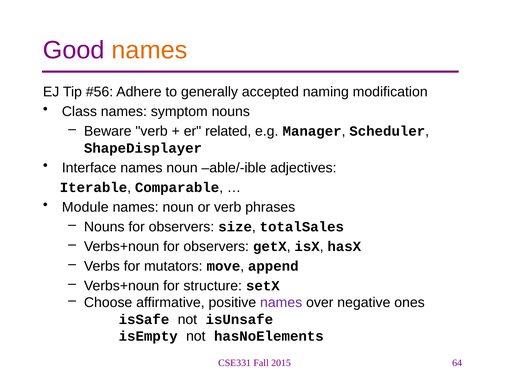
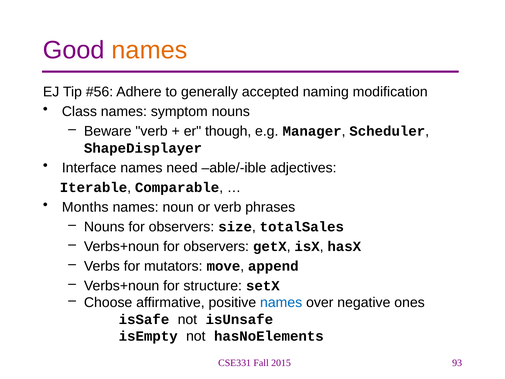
related: related -> though
Interface names noun: noun -> need
Module: Module -> Months
names at (281, 302) colour: purple -> blue
64: 64 -> 93
